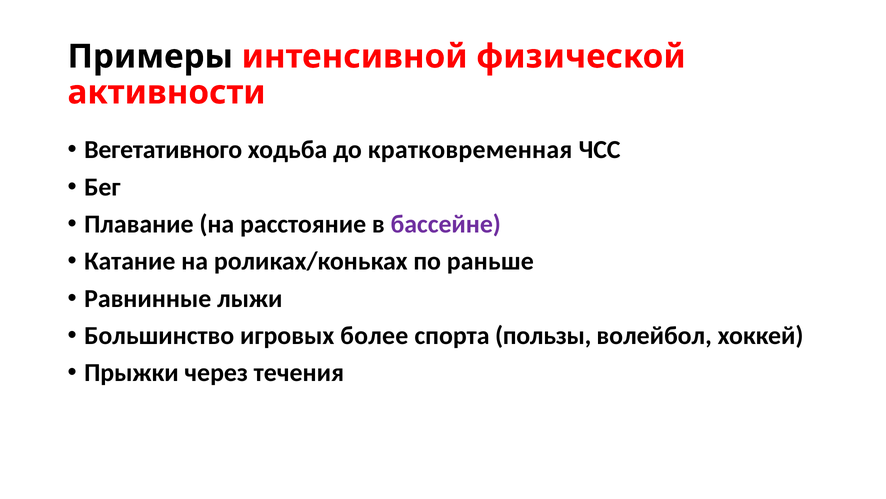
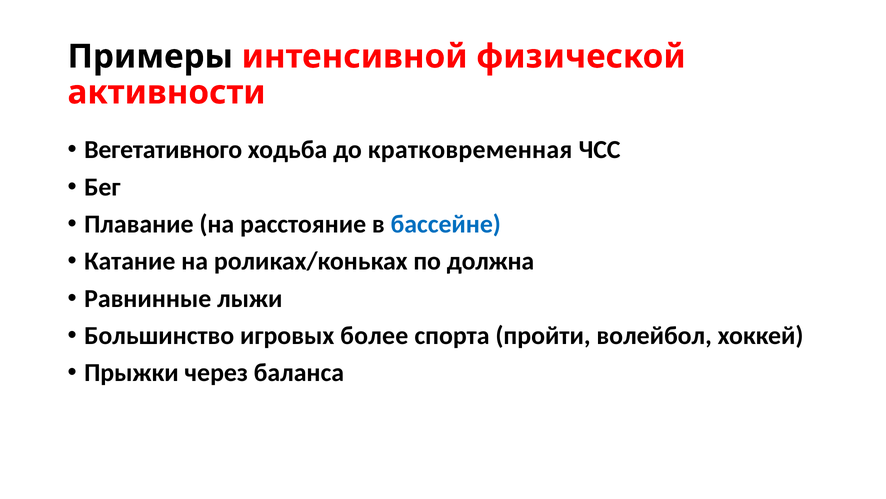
бассейне colour: purple -> blue
раньше: раньше -> должна
пользы: пользы -> пройти
течения: течения -> баланса
